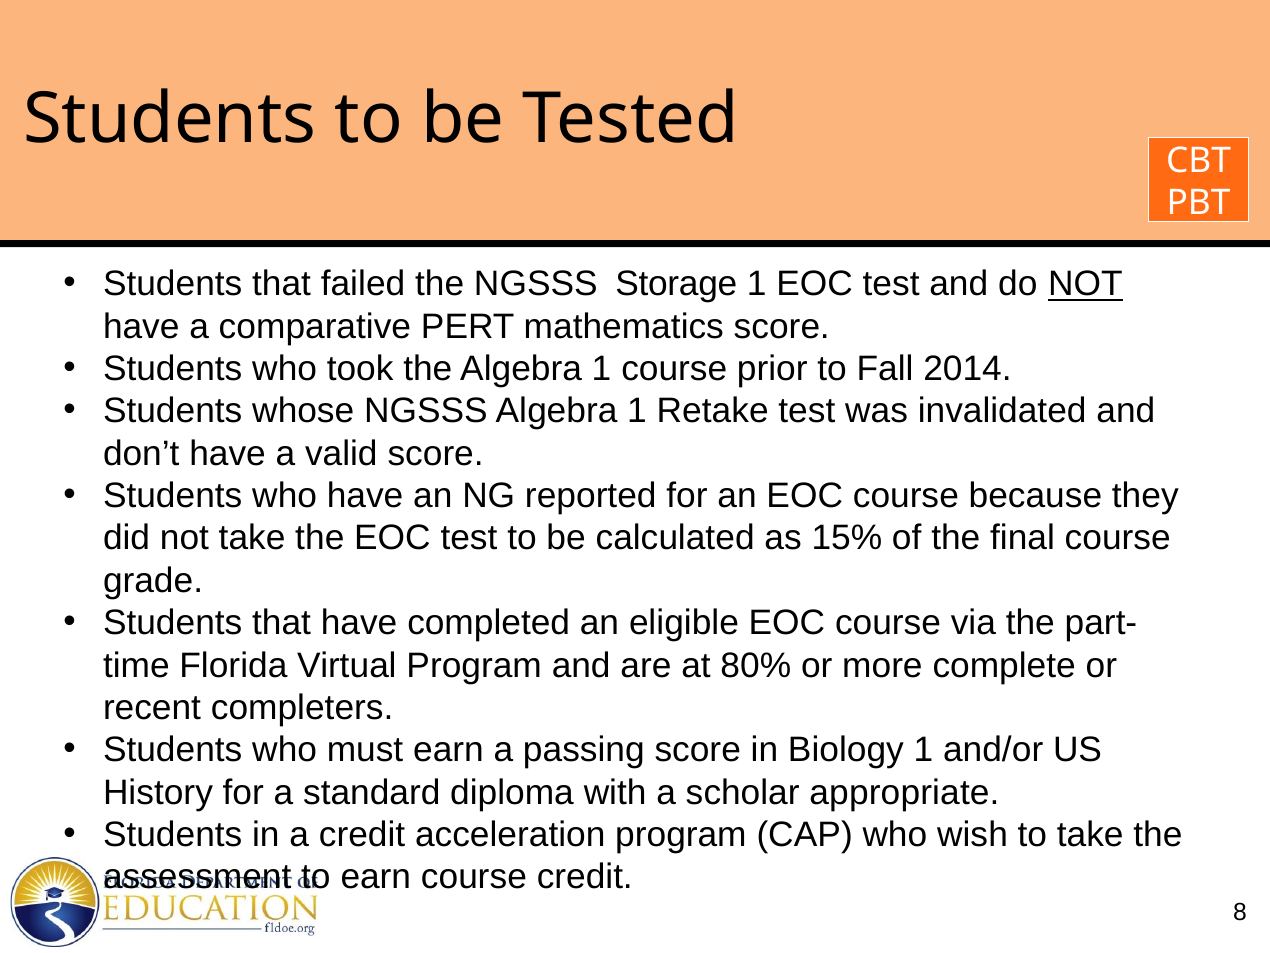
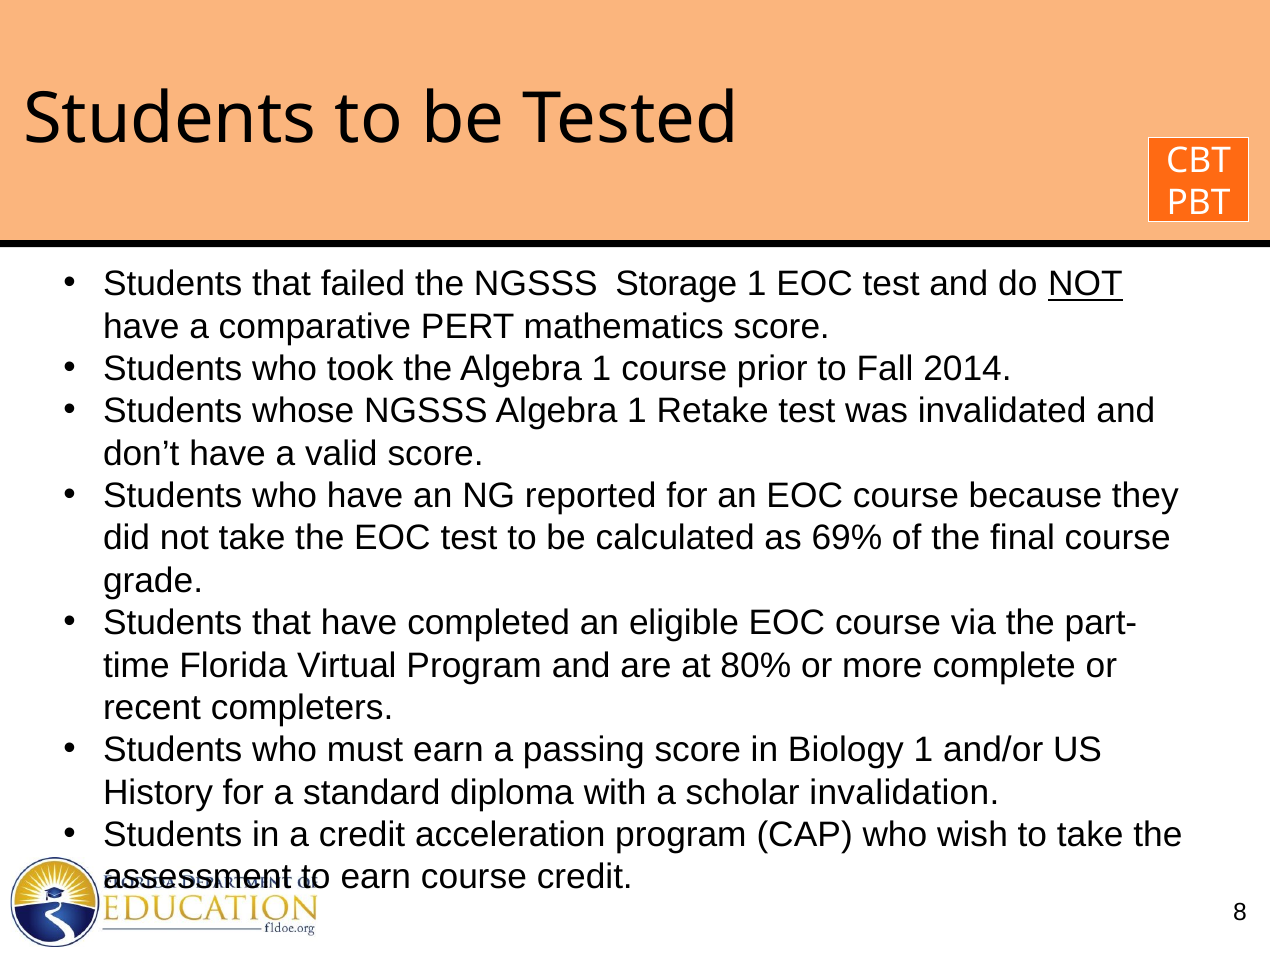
15%: 15% -> 69%
appropriate: appropriate -> invalidation
